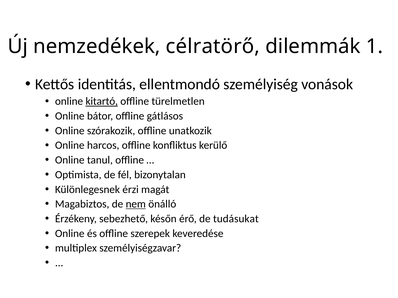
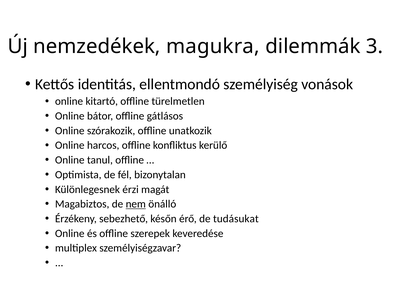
célratörő: célratörő -> magukra
1: 1 -> 3
kitartó underline: present -> none
